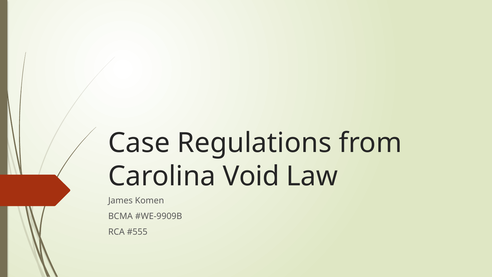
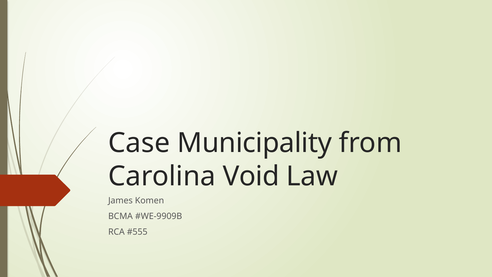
Regulations: Regulations -> Municipality
